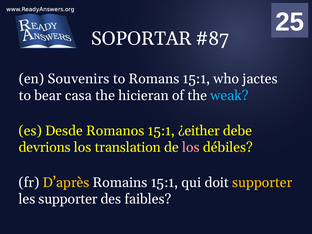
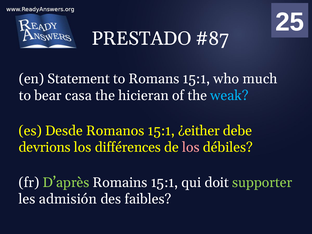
SOPORTAR: SOPORTAR -> PRESTADO
Souvenirs: Souvenirs -> Statement
jactes: jactes -> much
translation: translation -> différences
D’après colour: yellow -> light green
supporter at (262, 182) colour: yellow -> light green
les supporter: supporter -> admisión
